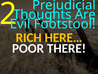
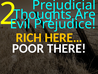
Footstool: Footstool -> Prejudice
